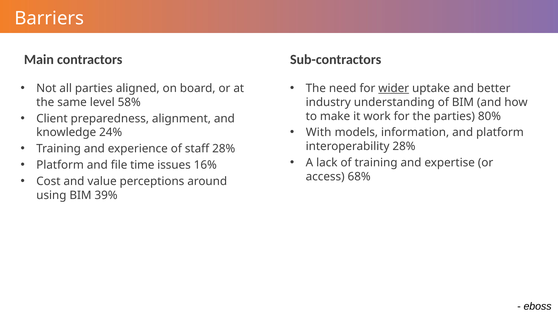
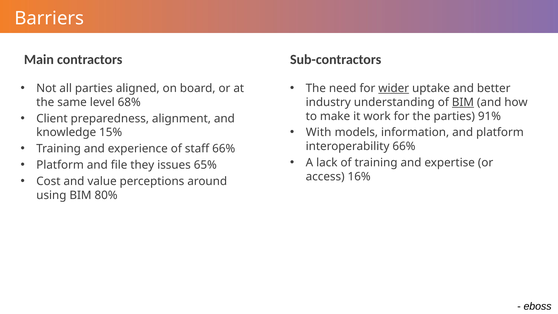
58%: 58% -> 68%
BIM at (463, 102) underline: none -> present
80%: 80% -> 91%
24%: 24% -> 15%
staff 28%: 28% -> 66%
interoperability 28%: 28% -> 66%
time: time -> they
16%: 16% -> 65%
68%: 68% -> 16%
39%: 39% -> 80%
